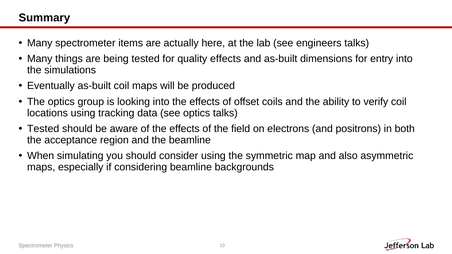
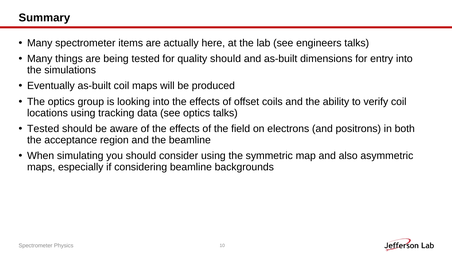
quality effects: effects -> should
